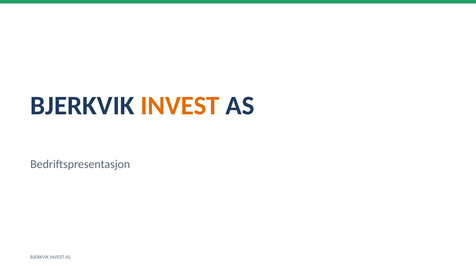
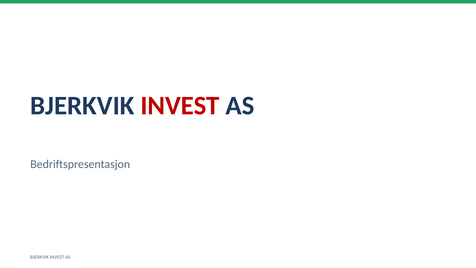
INVEST at (180, 106) colour: orange -> red
